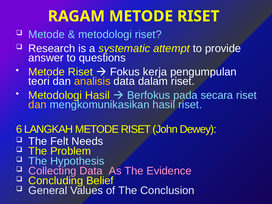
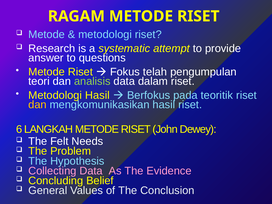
kerja: kerja -> telah
analisis colour: yellow -> light green
secara: secara -> teoritik
